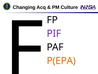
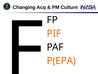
PIF colour: purple -> orange
